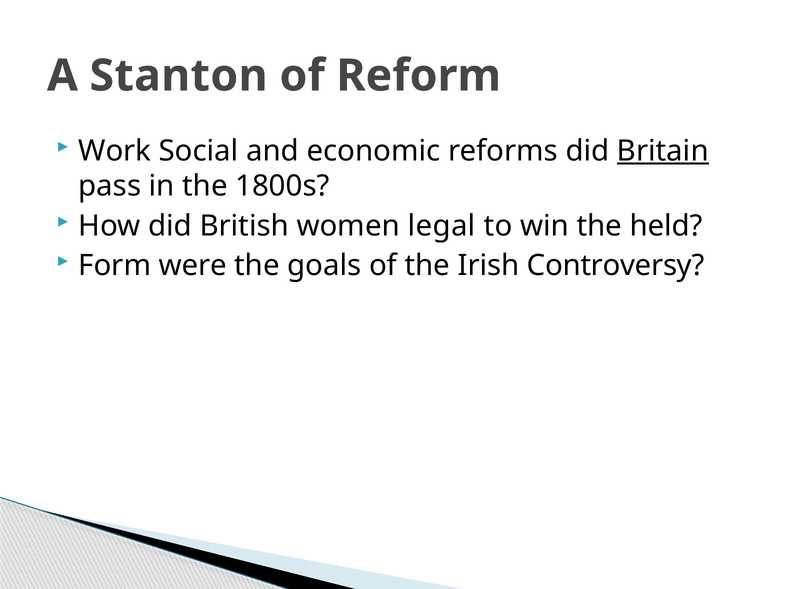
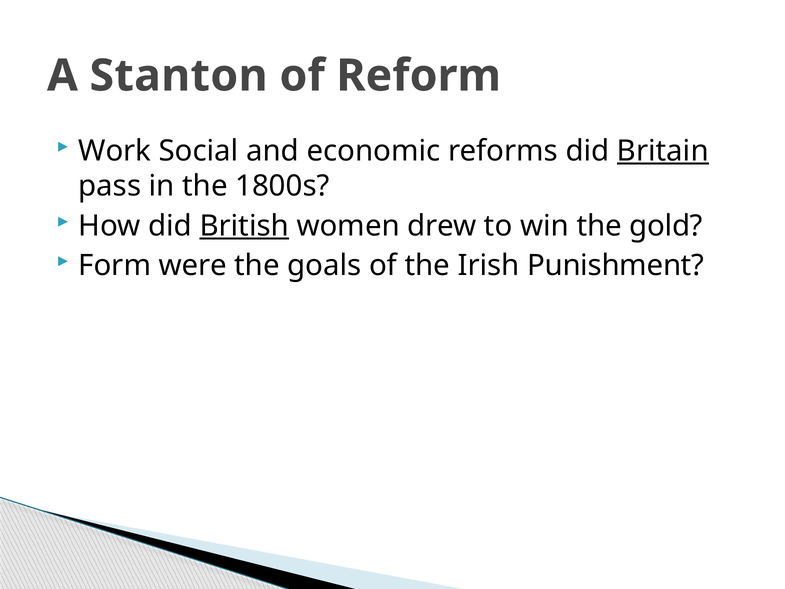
British underline: none -> present
legal: legal -> drew
held: held -> gold
Controversy: Controversy -> Punishment
